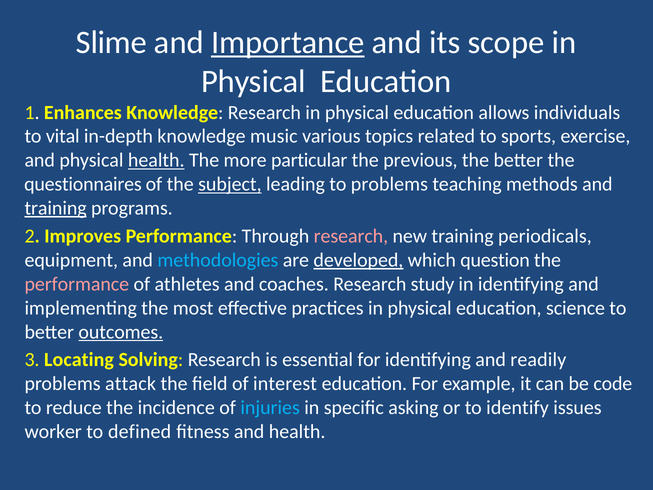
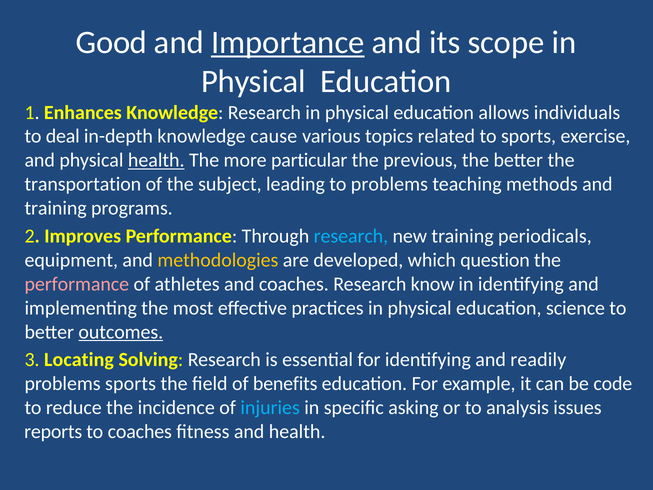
Slime: Slime -> Good
vital: vital -> deal
music: music -> cause
questionnaires: questionnaires -> transportation
subject underline: present -> none
training at (56, 208) underline: present -> none
research at (351, 236) colour: pink -> light blue
methodologies colour: light blue -> yellow
developed underline: present -> none
study: study -> know
problems attack: attack -> sports
interest: interest -> benefits
identify: identify -> analysis
worker: worker -> reports
to defined: defined -> coaches
